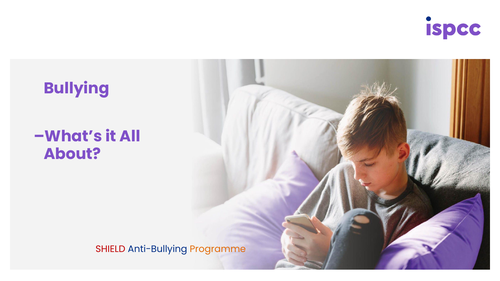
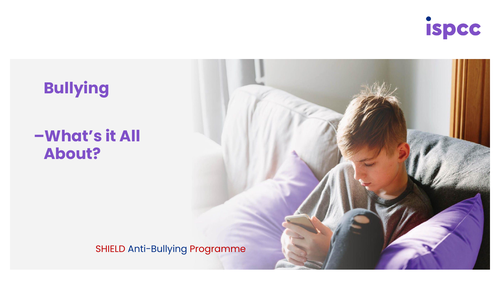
Programme colour: orange -> red
